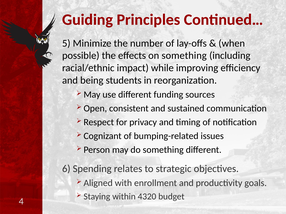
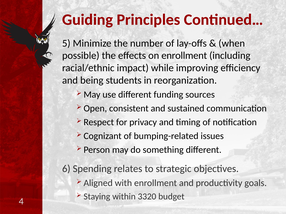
on something: something -> enrollment
4320: 4320 -> 3320
